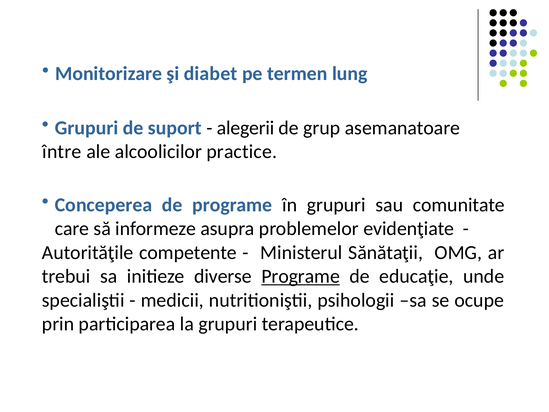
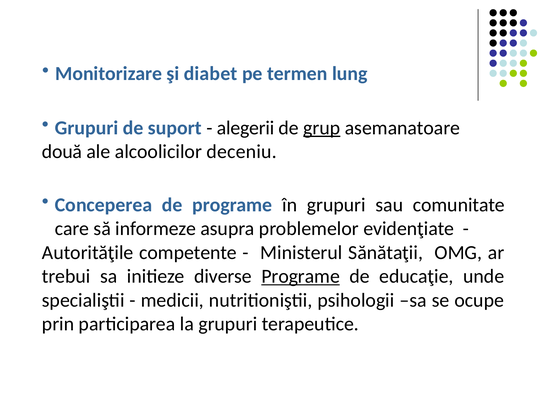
grup underline: none -> present
între: între -> două
practice: practice -> deceniu
